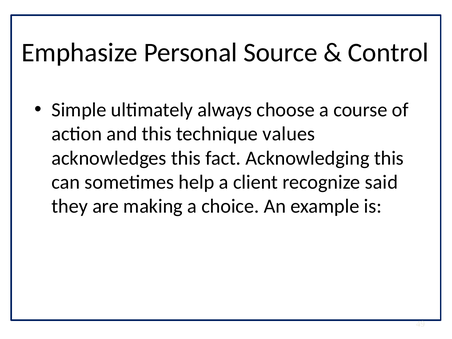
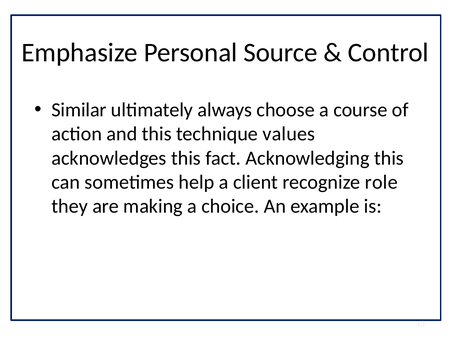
Simple: Simple -> Similar
said: said -> role
